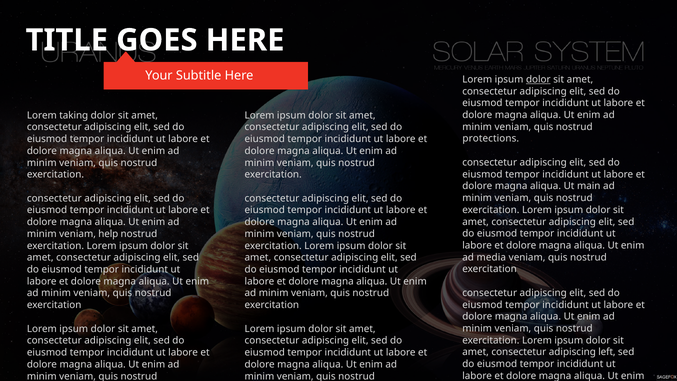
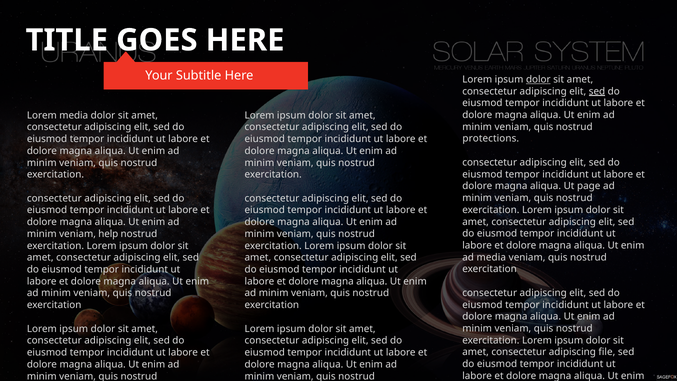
sed at (597, 91) underline: none -> present
Lorem taking: taking -> media
main: main -> page
left: left -> file
